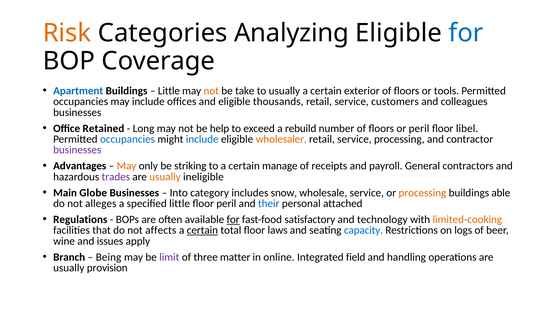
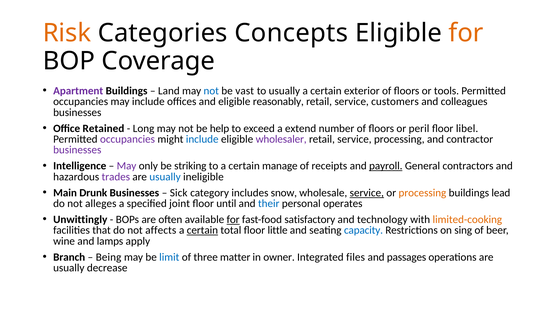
Analyzing: Analyzing -> Concepts
for at (466, 33) colour: blue -> orange
Apartment colour: blue -> purple
Little at (169, 91): Little -> Land
not at (211, 91) colour: orange -> blue
take: take -> vast
thousands: thousands -> reasonably
rebuild: rebuild -> extend
occupancies at (128, 139) colour: blue -> purple
wholesaler colour: orange -> purple
Advantages: Advantages -> Intelligence
May at (127, 166) colour: orange -> purple
payroll underline: none -> present
usually at (165, 177) colour: orange -> blue
Globe: Globe -> Drunk
Into: Into -> Sick
service at (367, 193) underline: none -> present
able: able -> lead
specified little: little -> joint
floor peril: peril -> until
attached: attached -> operates
Regulations: Regulations -> Unwittingly
laws: laws -> little
logs: logs -> sing
issues: issues -> lamps
limit colour: purple -> blue
online: online -> owner
field: field -> files
handling: handling -> passages
provision: provision -> decrease
